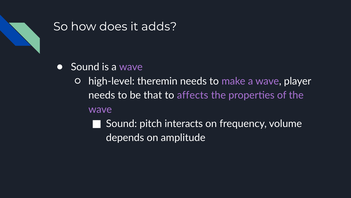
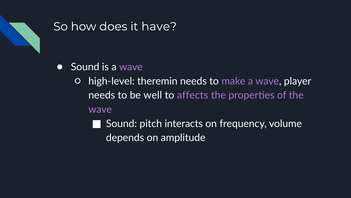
adds: adds -> have
that: that -> well
